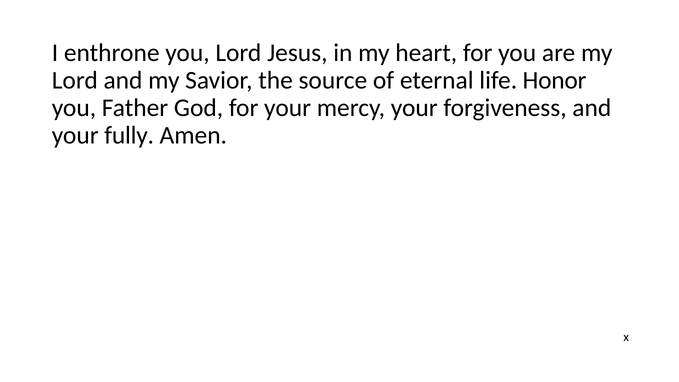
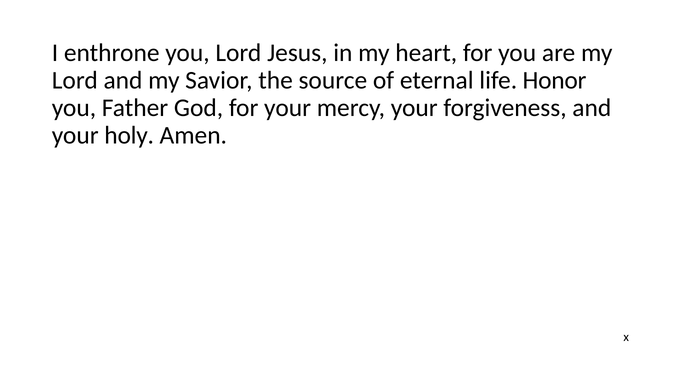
fully: fully -> holy
